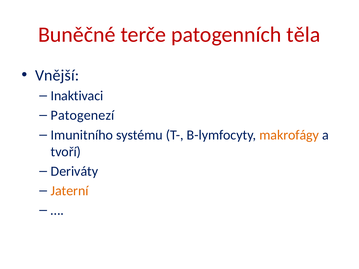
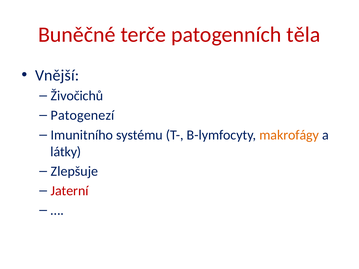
Inaktivaci: Inaktivaci -> Živočichů
tvoří: tvoří -> látky
Deriváty: Deriváty -> Zlepšuje
Jaterní colour: orange -> red
